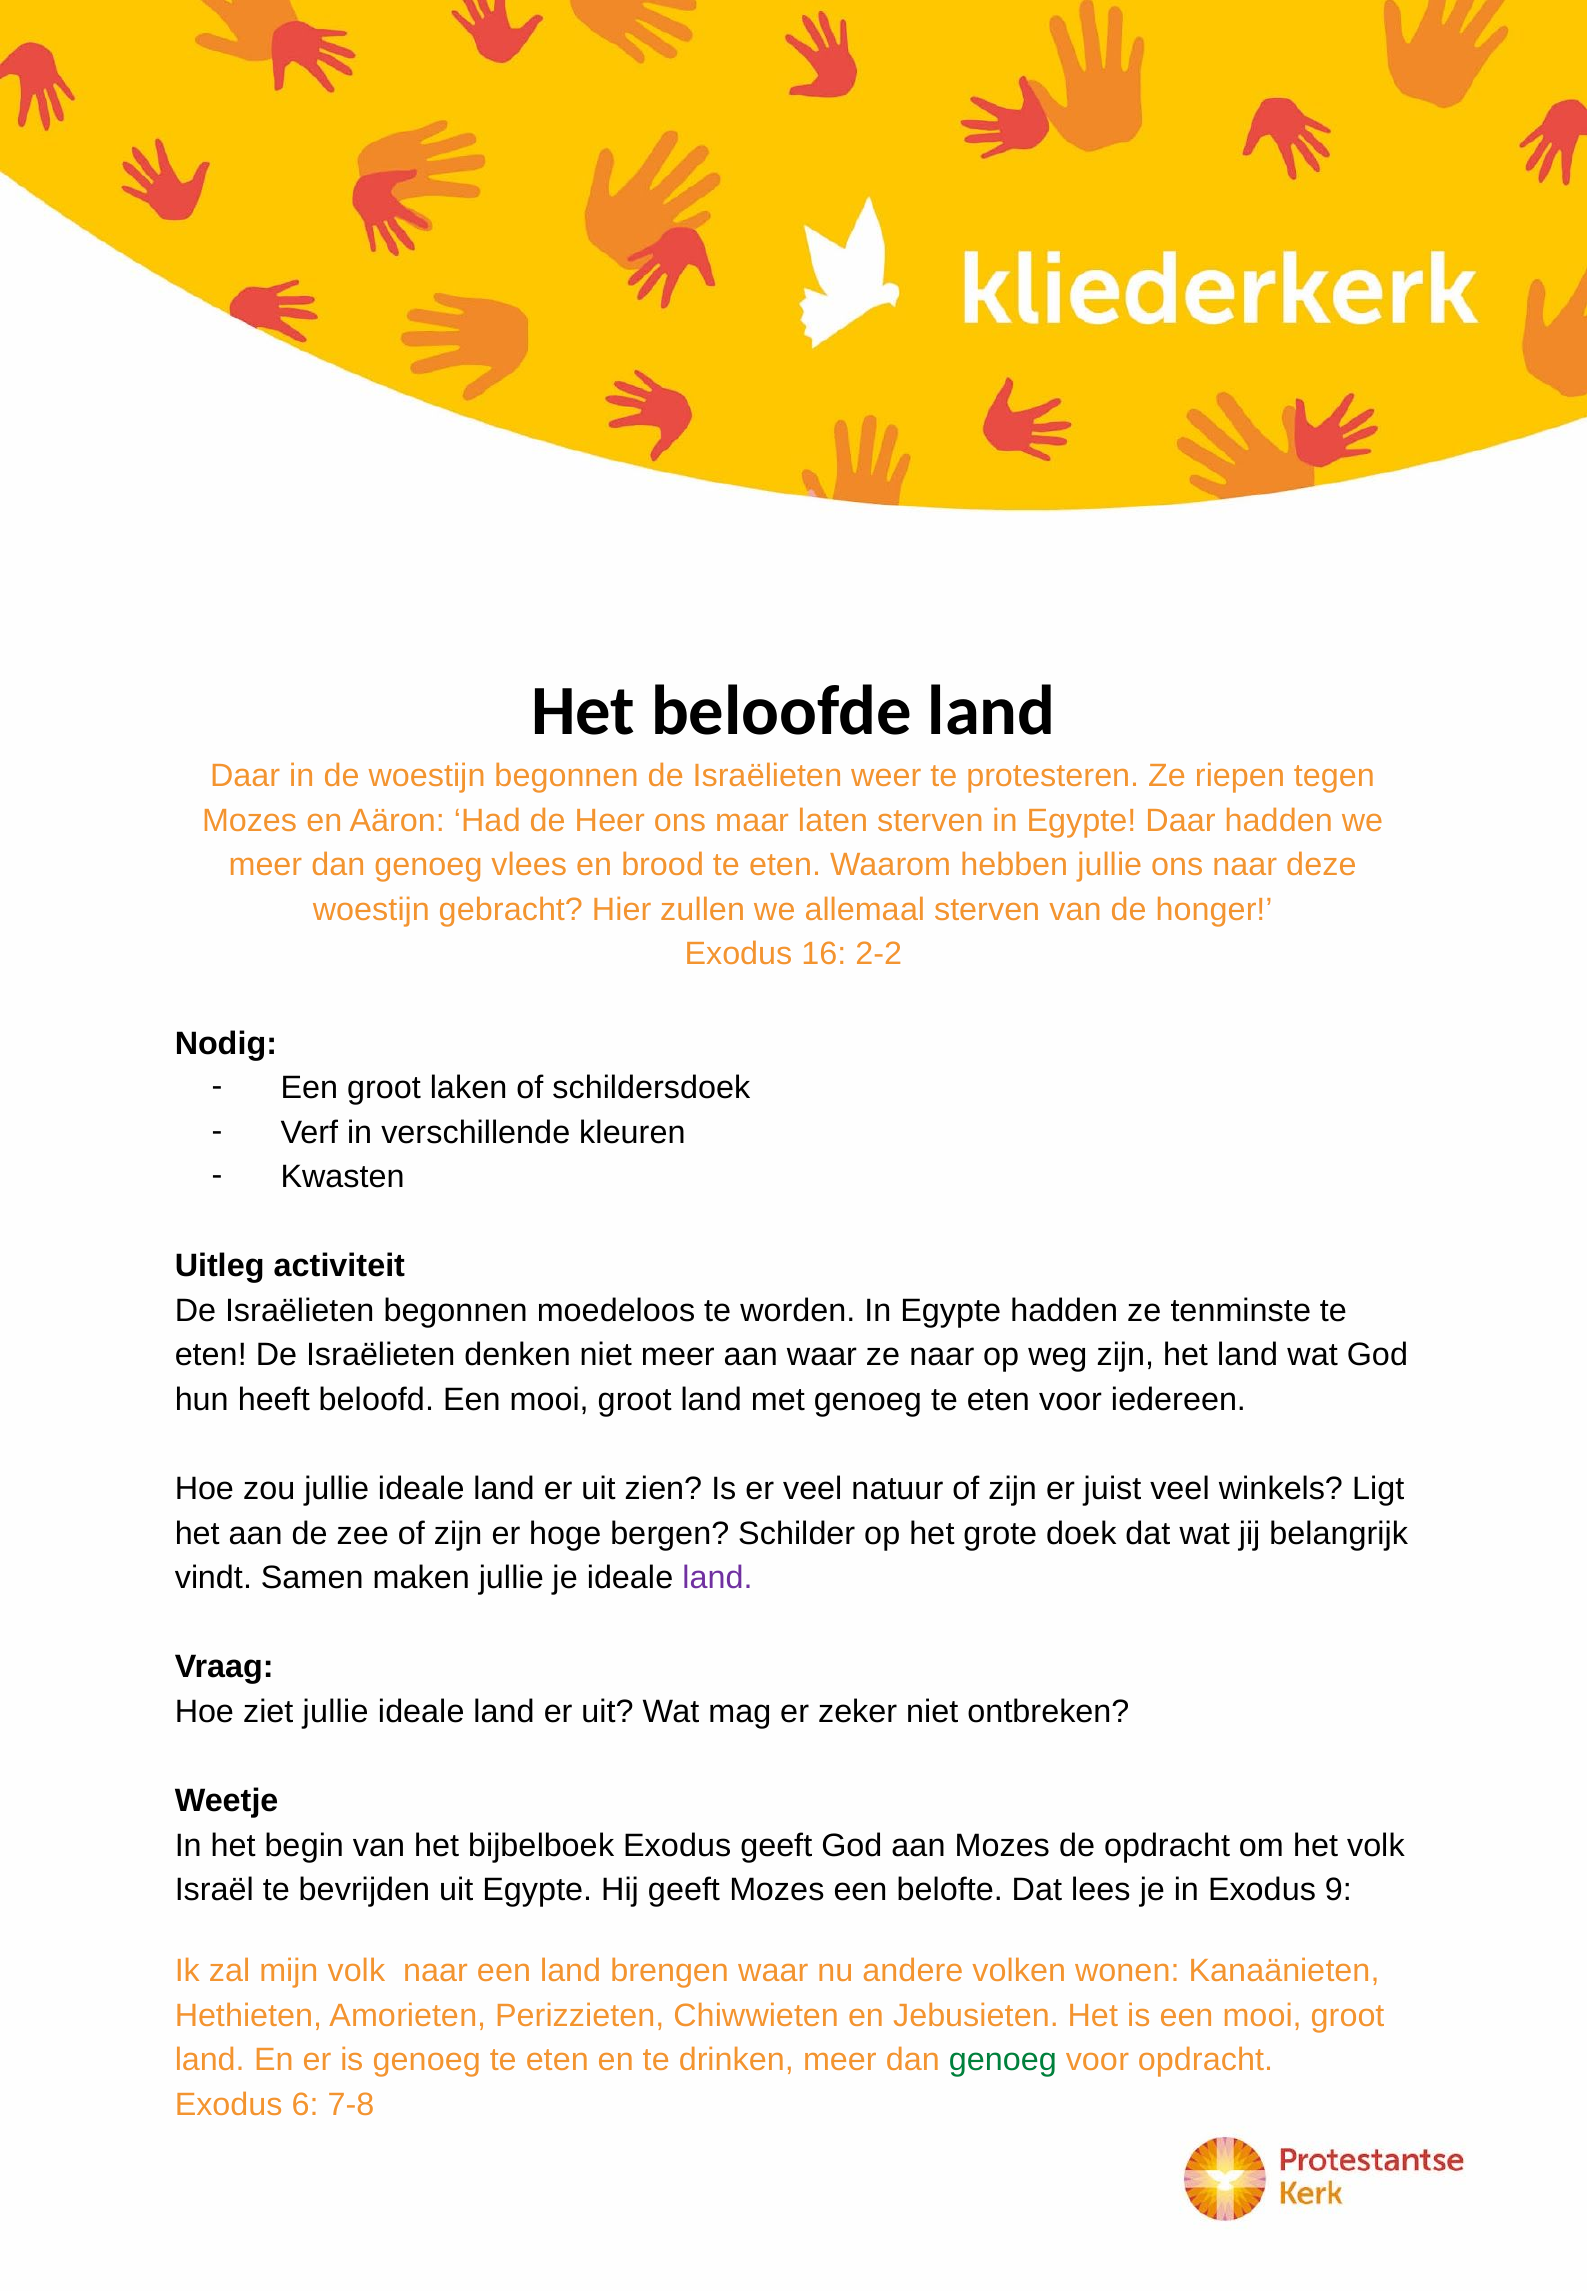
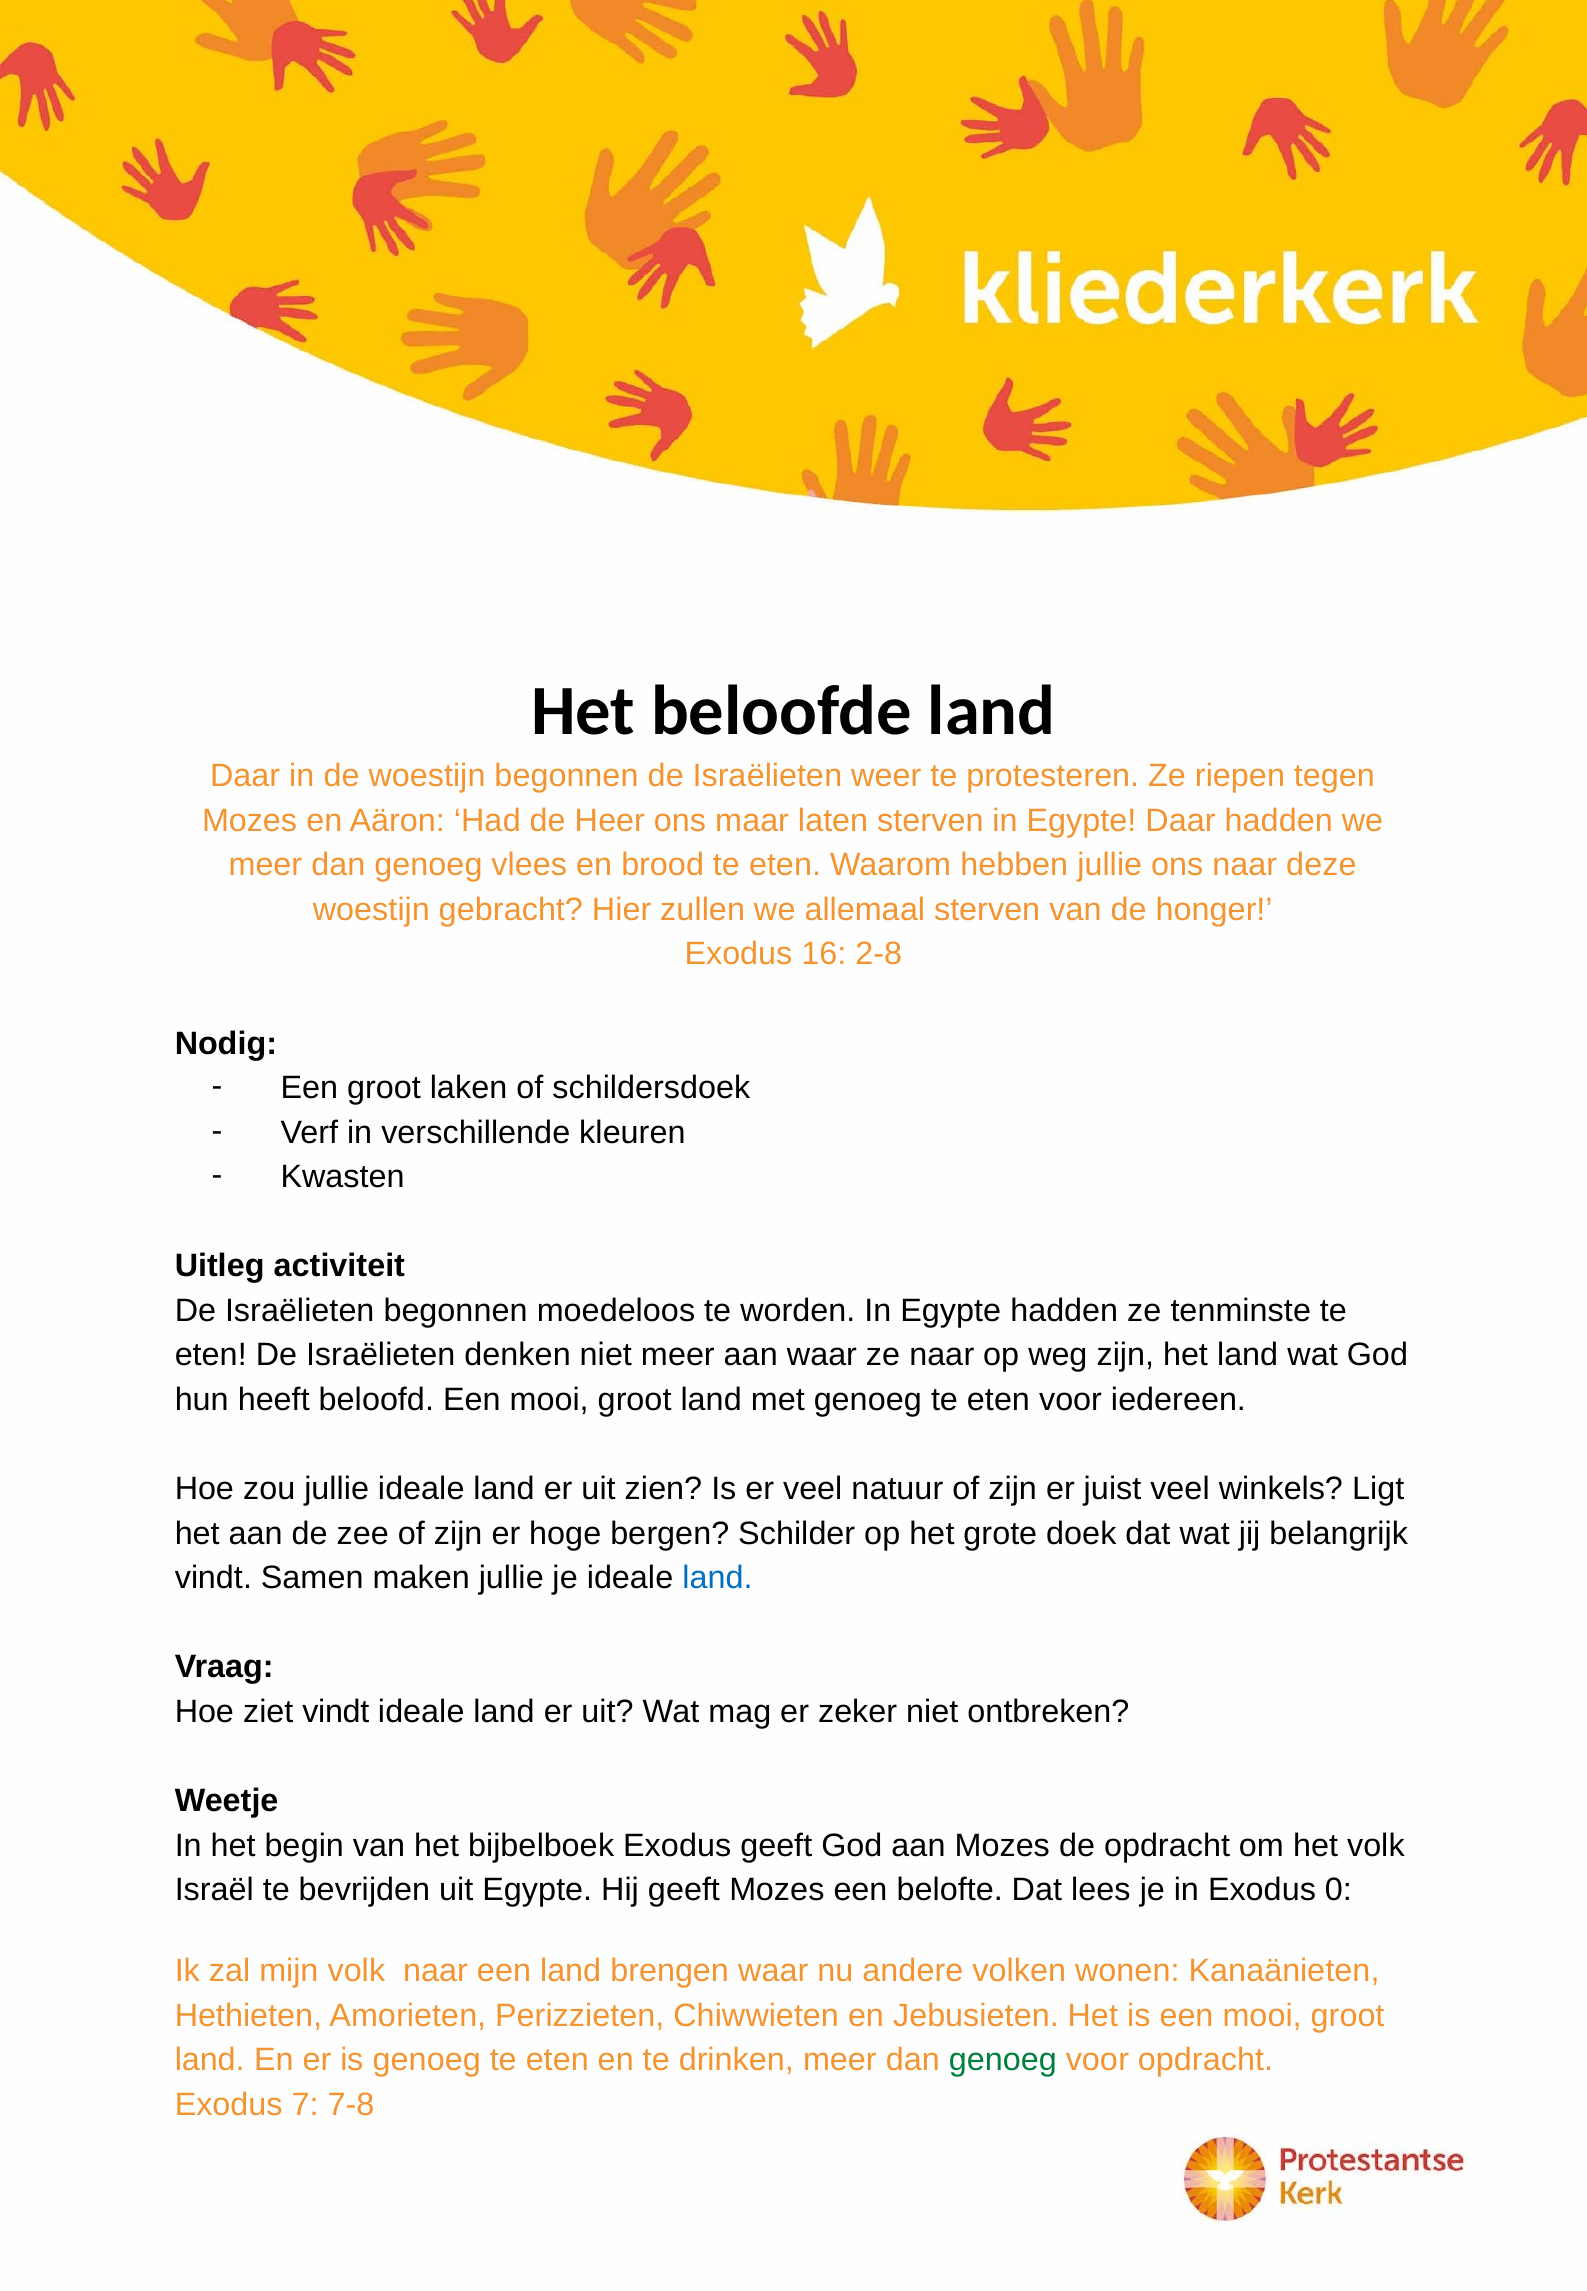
2-2: 2-2 -> 2-8
land at (717, 1579) colour: purple -> blue
ziet jullie: jullie -> vindt
9: 9 -> 0
6: 6 -> 7
